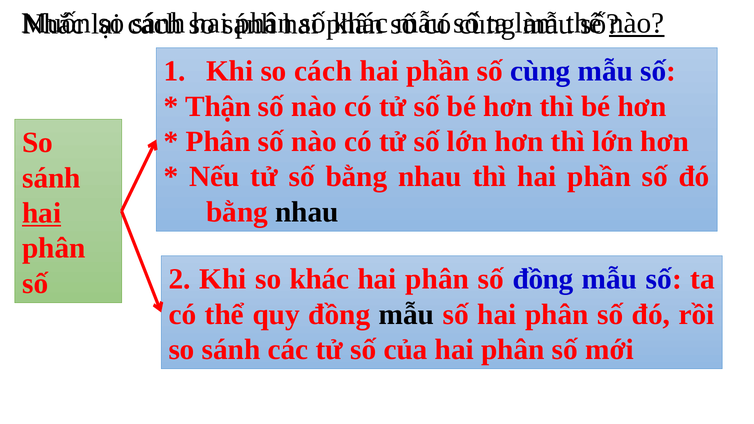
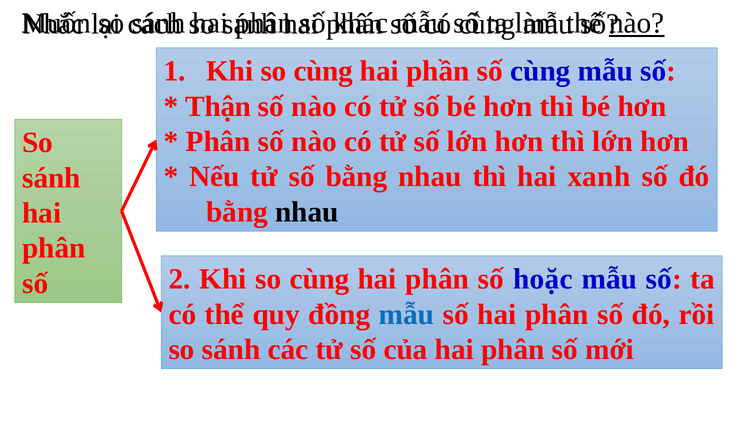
cách at (323, 71): cách -> cùng
thì hai phần: phần -> xanh
hai at (42, 213) underline: present -> none
2 Khi so khác: khác -> cùng
số đồng: đồng -> hoặc
mẫu at (406, 315) colour: black -> blue
